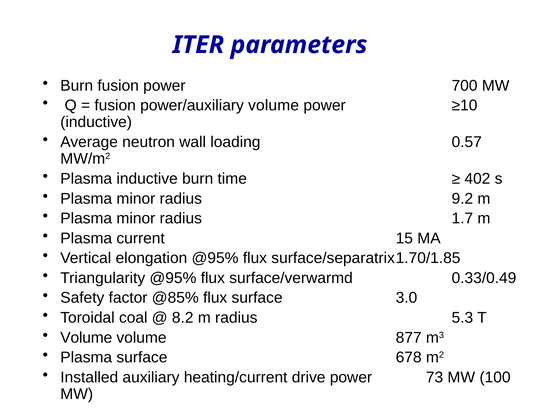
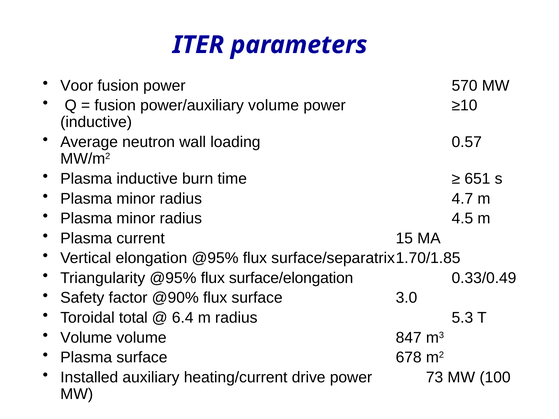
Burn at (77, 86): Burn -> Voor
700: 700 -> 570
402: 402 -> 651
9.2: 9.2 -> 4.7
1.7: 1.7 -> 4.5
surface/verwarmd: surface/verwarmd -> surface/elongation
@85%: @85% -> @90%
coal: coal -> total
8.2: 8.2 -> 6.4
877: 877 -> 847
